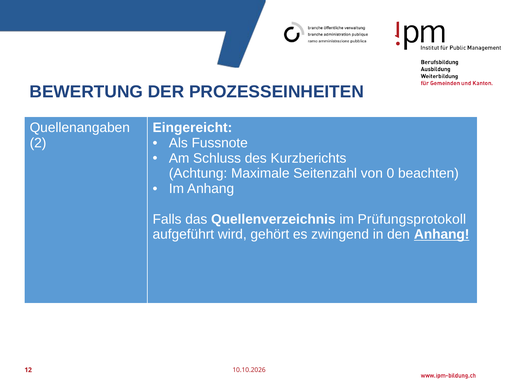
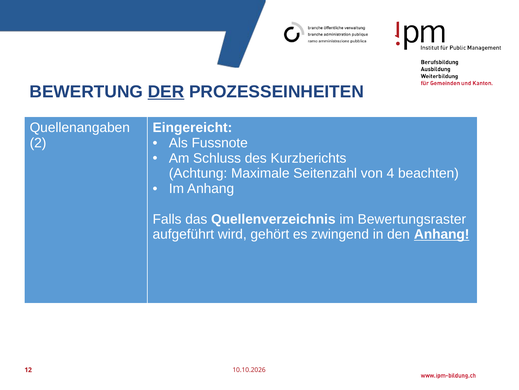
DER underline: none -> present
0: 0 -> 4
Prüfungsprotokoll: Prüfungsprotokoll -> Bewertungsraster
